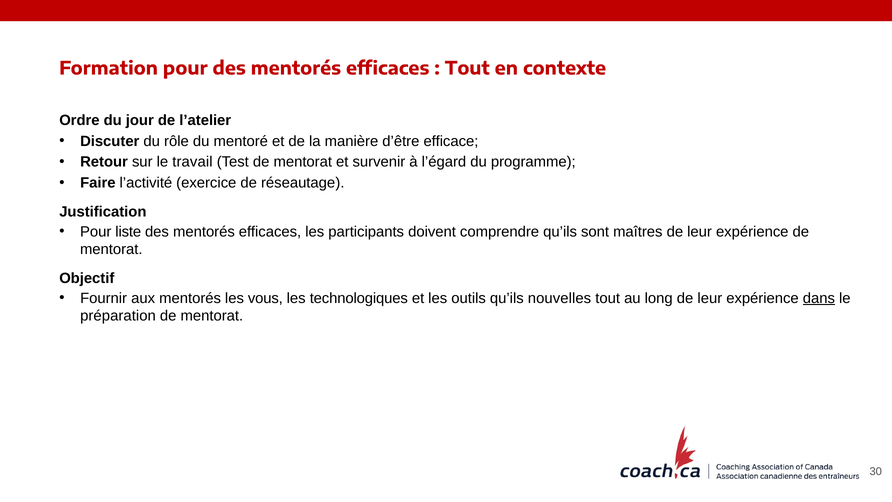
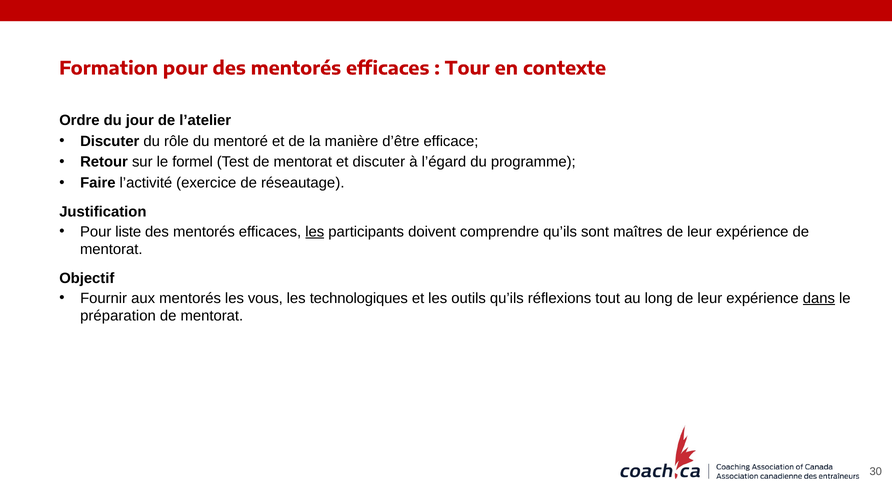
Tout at (467, 68): Tout -> Tour
travail: travail -> formel
et survenir: survenir -> discuter
les at (315, 232) underline: none -> present
nouvelles: nouvelles -> réflexions
